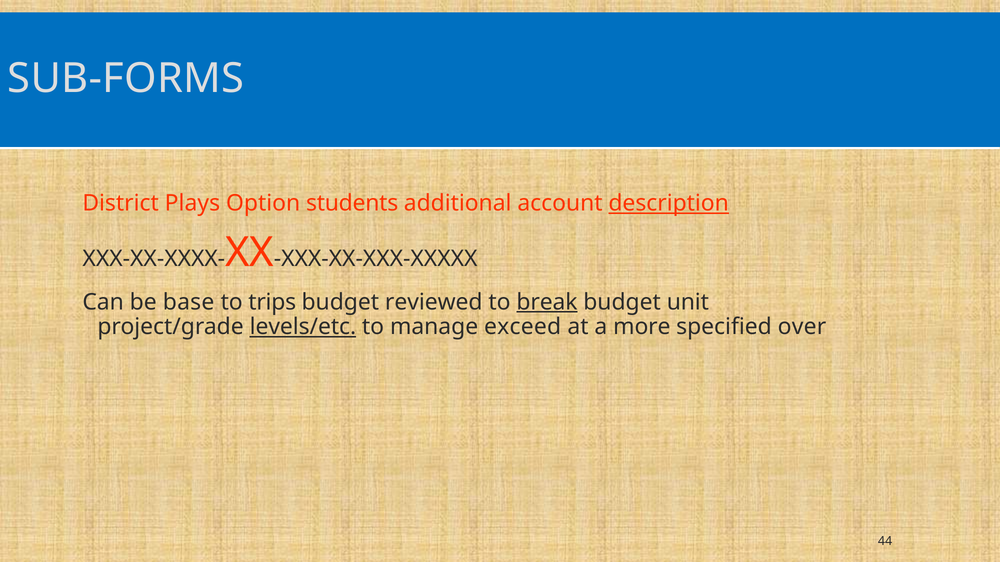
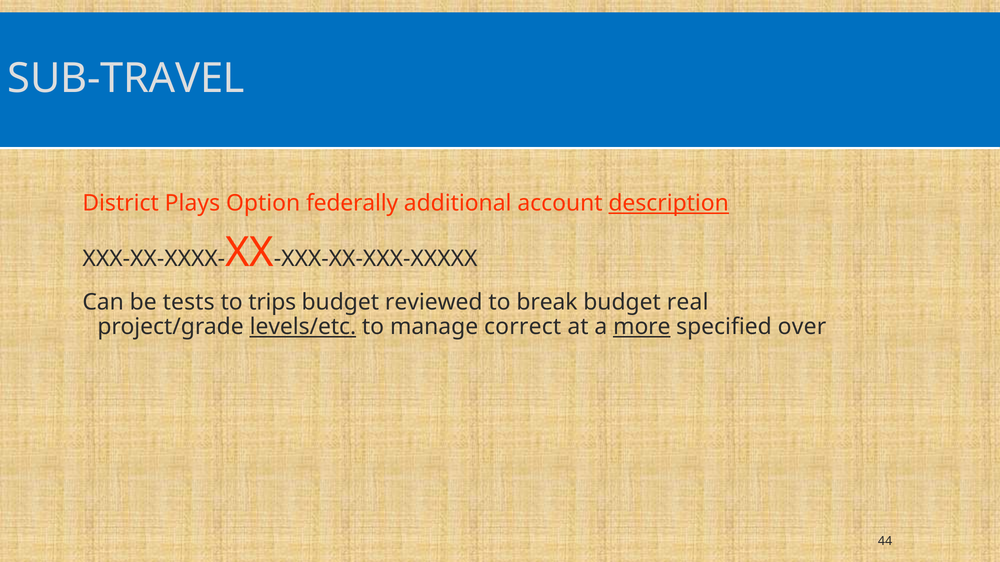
SUB-FORMS: SUB-FORMS -> SUB-TRAVEL
students: students -> federally
base: base -> tests
break underline: present -> none
unit: unit -> real
exceed: exceed -> correct
more underline: none -> present
